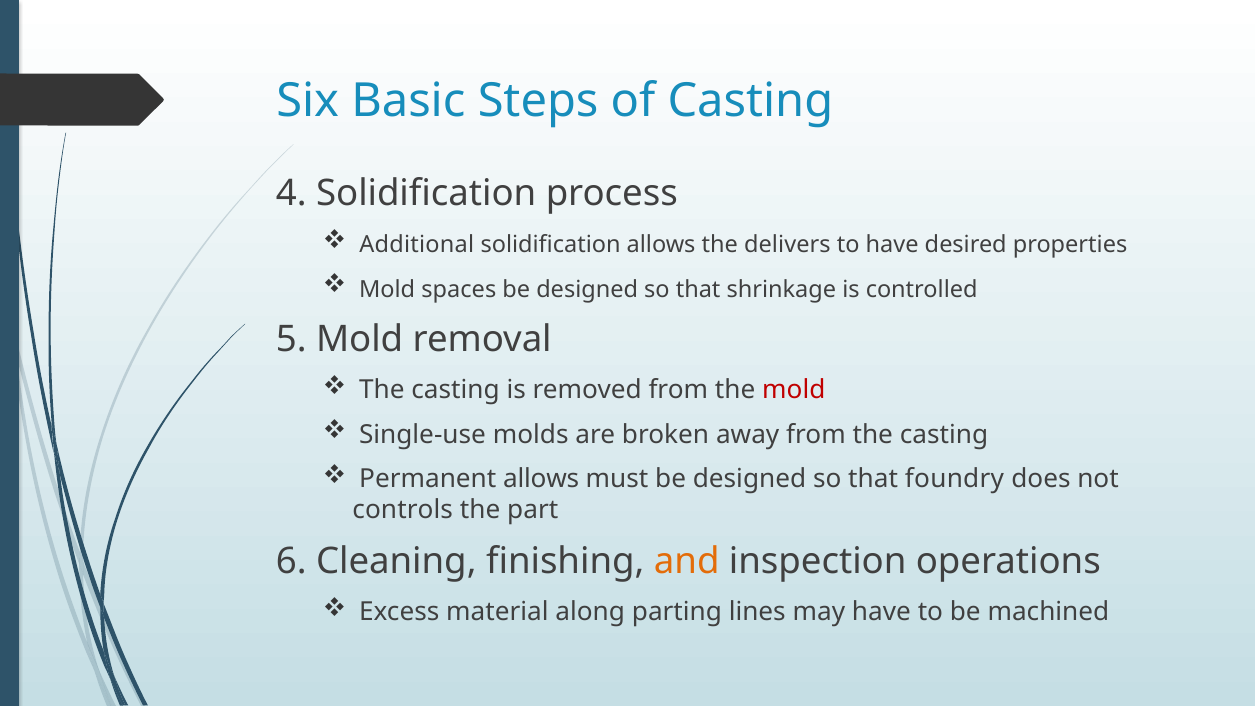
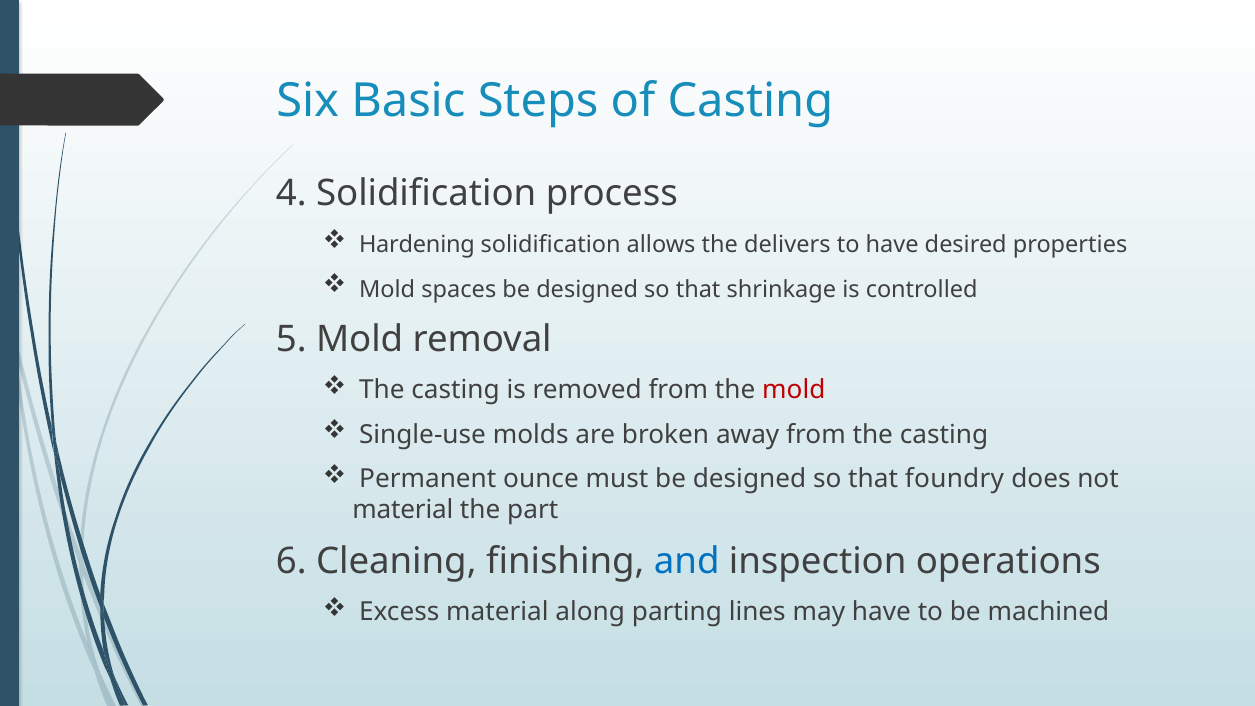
Additional: Additional -> Hardening
Permanent allows: allows -> ounce
controls at (403, 510): controls -> material
and colour: orange -> blue
